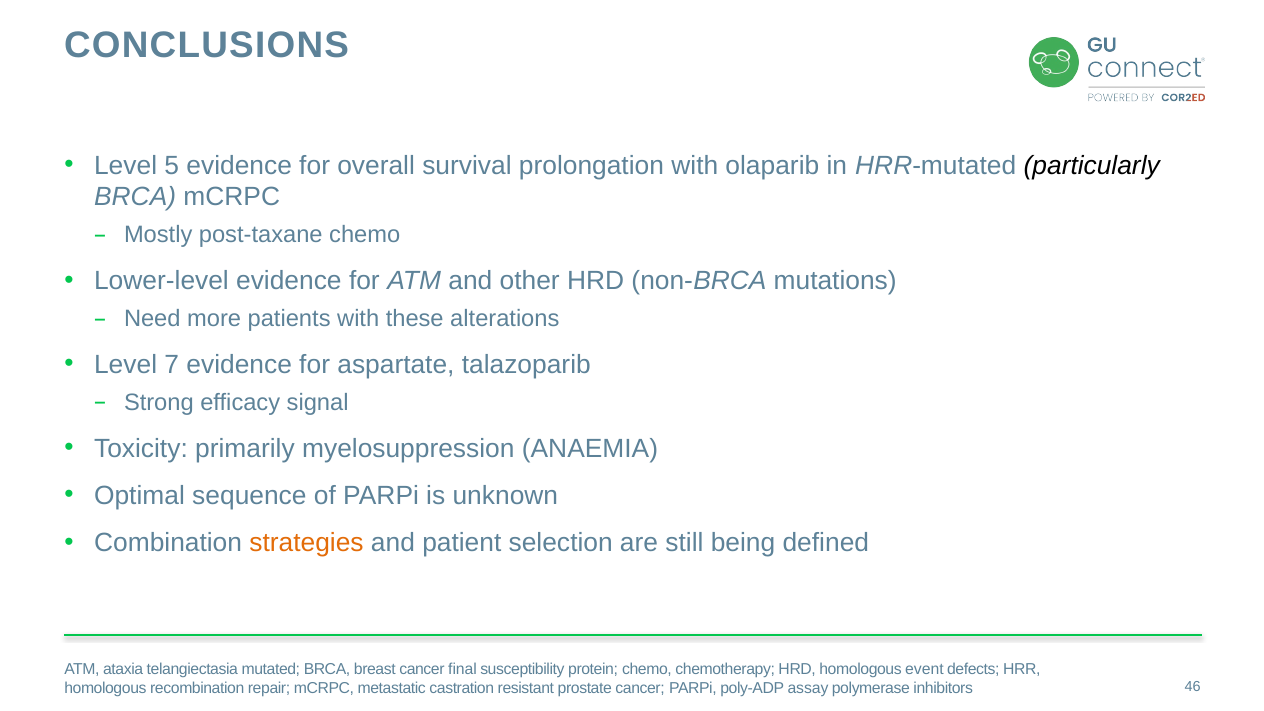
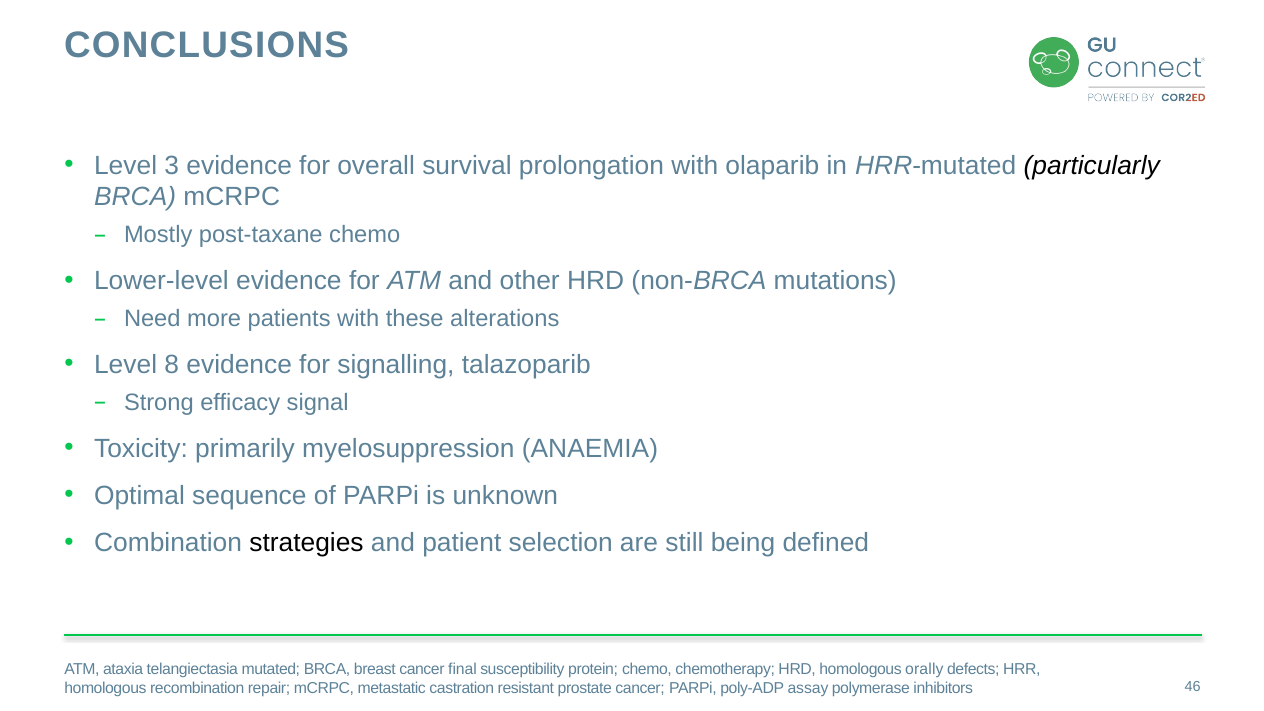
5: 5 -> 3
7: 7 -> 8
aspartate: aspartate -> signalling
strategies colour: orange -> black
event: event -> orally
